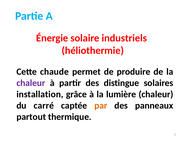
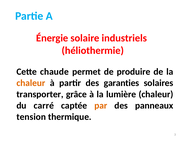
chaleur at (31, 83) colour: purple -> orange
distingue: distingue -> garanties
installation: installation -> transporter
partout: partout -> tension
